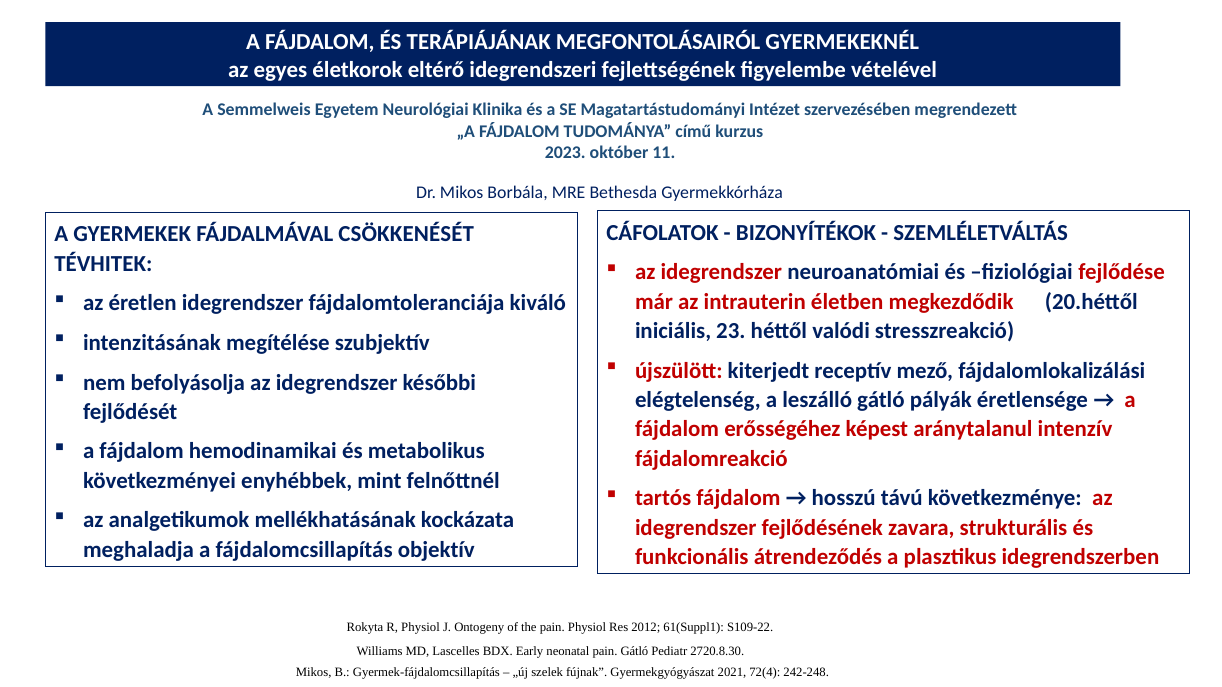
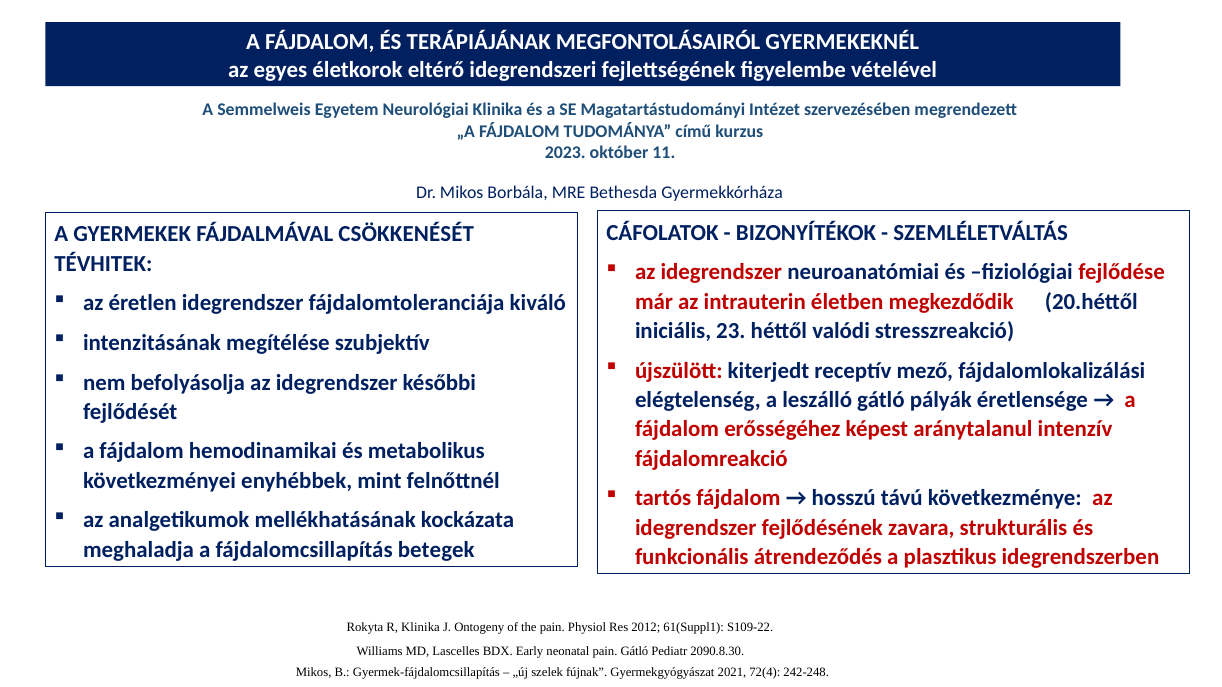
objektív: objektív -> betegek
R Physiol: Physiol -> Klinika
2720.8.30: 2720.8.30 -> 2090.8.30
